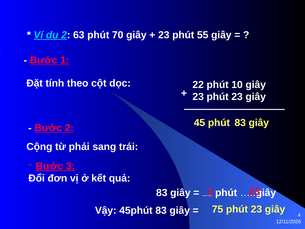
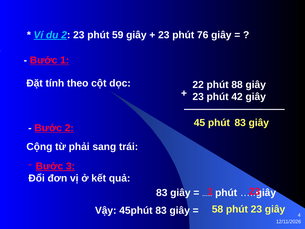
2 63: 63 -> 23
70: 70 -> 59
55: 55 -> 76
10: 10 -> 88
23 phút 23: 23 -> 42
75: 75 -> 58
